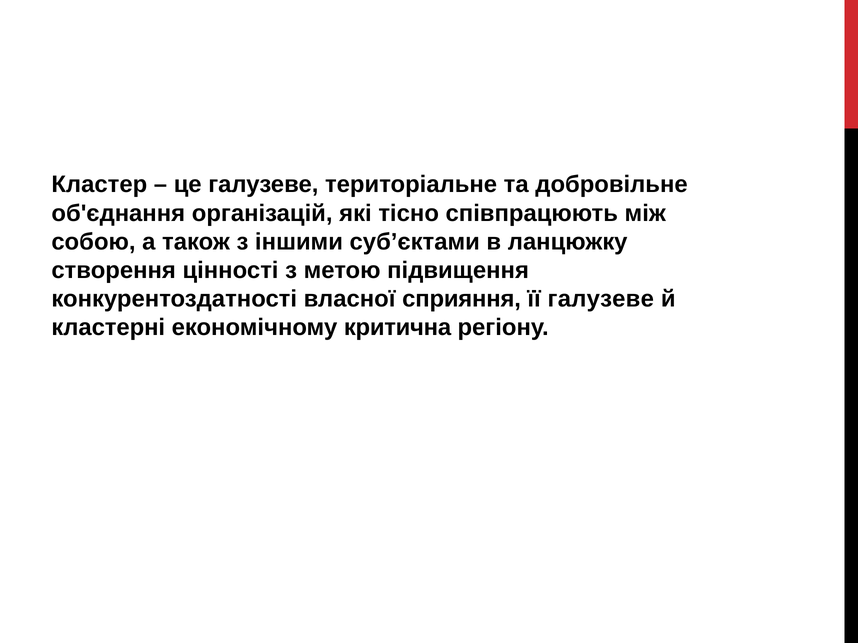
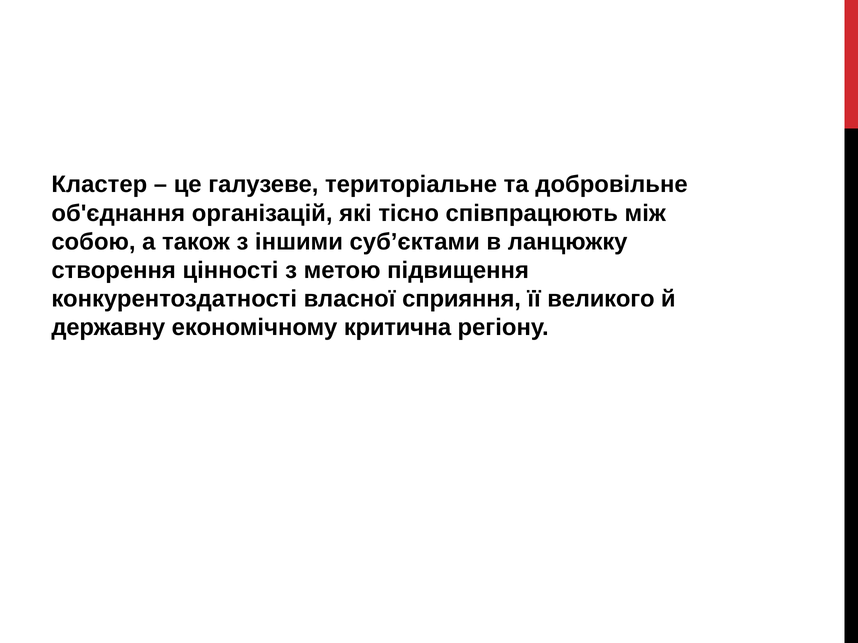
її галузеве: галузеве -> великого
кластерні: кластерні -> державну
